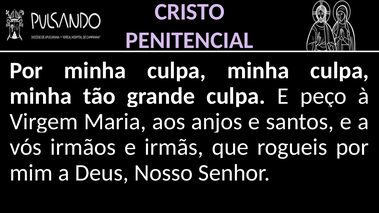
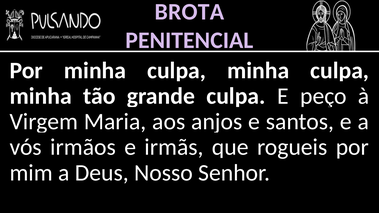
CRISTO: CRISTO -> BROTA
